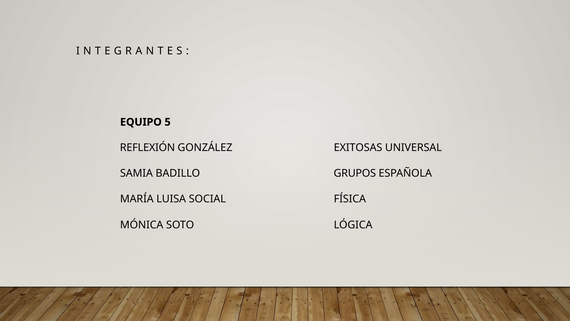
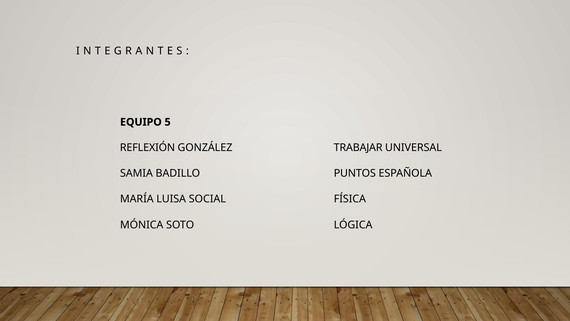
EXITOSAS: EXITOSAS -> TRABAJAR
GRUPOS: GRUPOS -> PUNTOS
